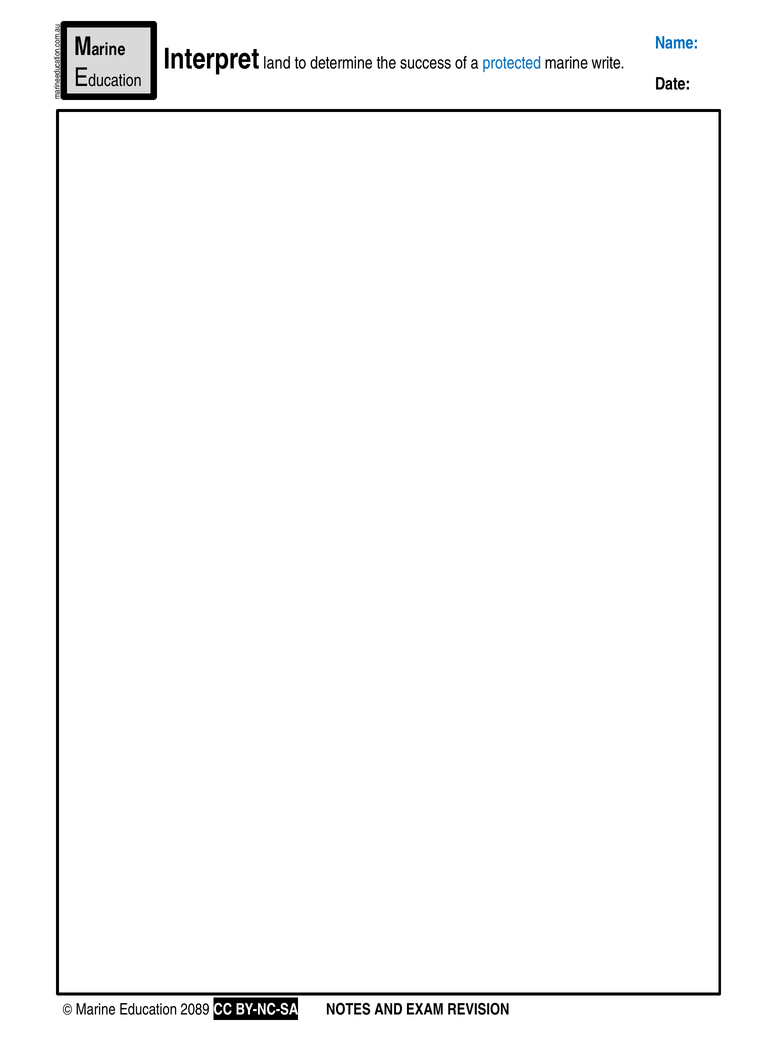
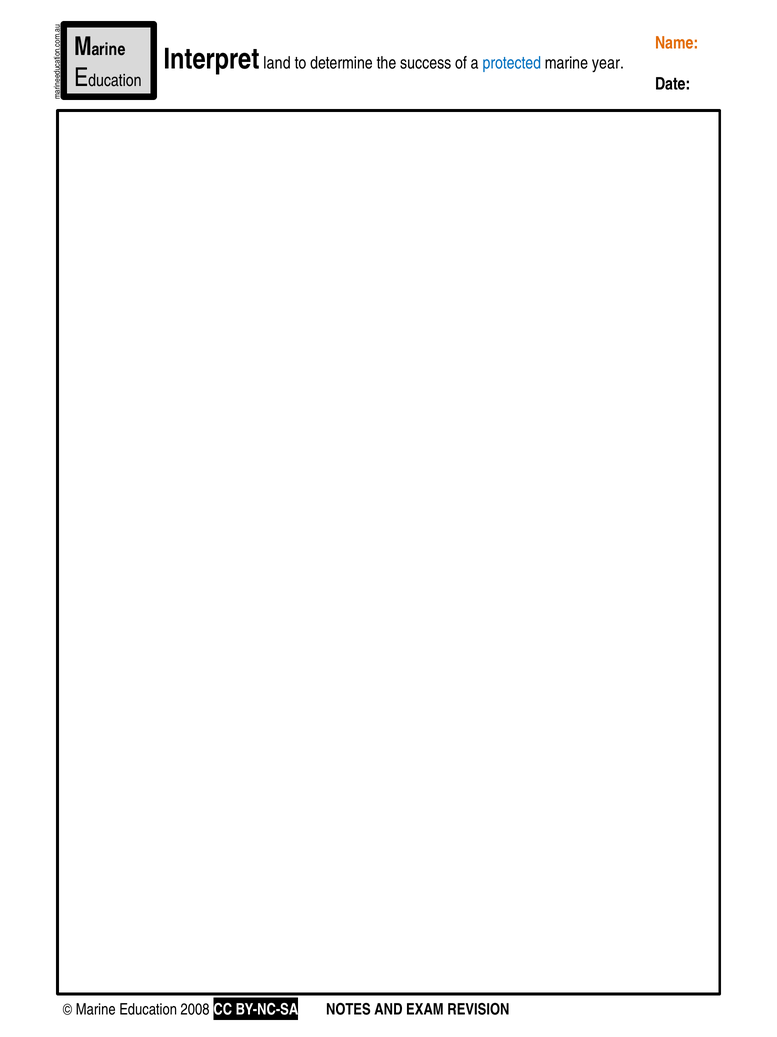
Name colour: blue -> orange
write: write -> year
2089: 2089 -> 2008
